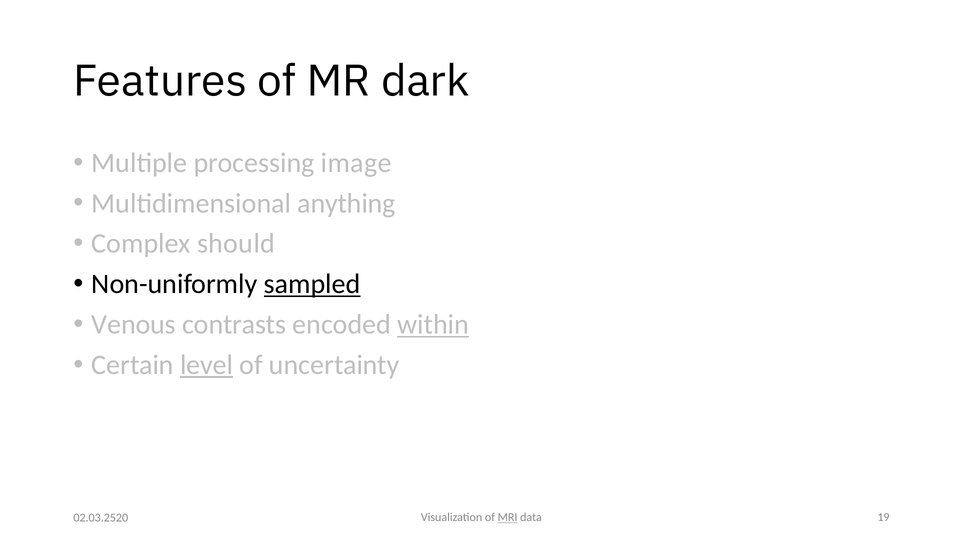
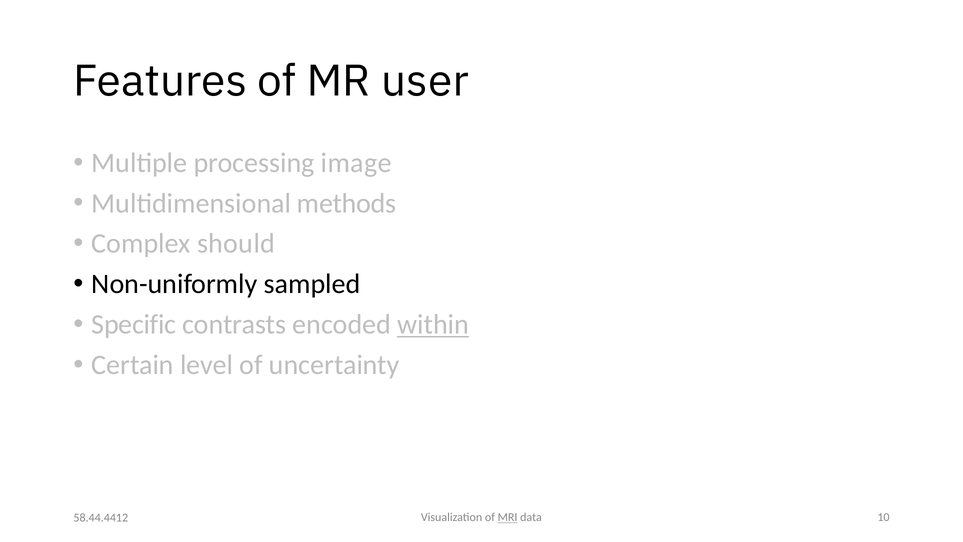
dark: dark -> user
anything: anything -> methods
sampled underline: present -> none
Venous: Venous -> Specific
level underline: present -> none
19: 19 -> 10
02.03.2520: 02.03.2520 -> 58.44.4412
